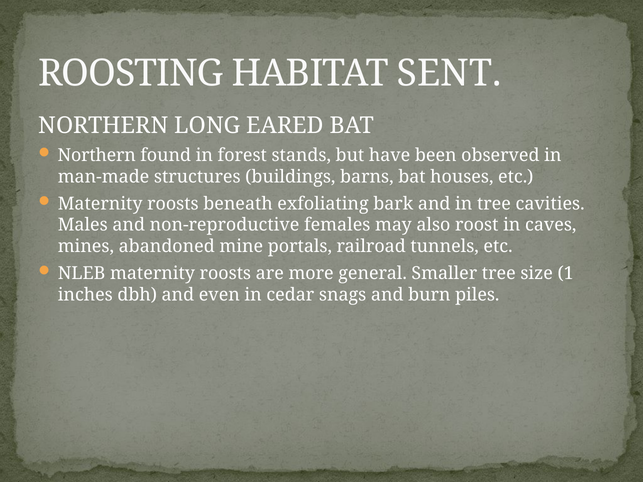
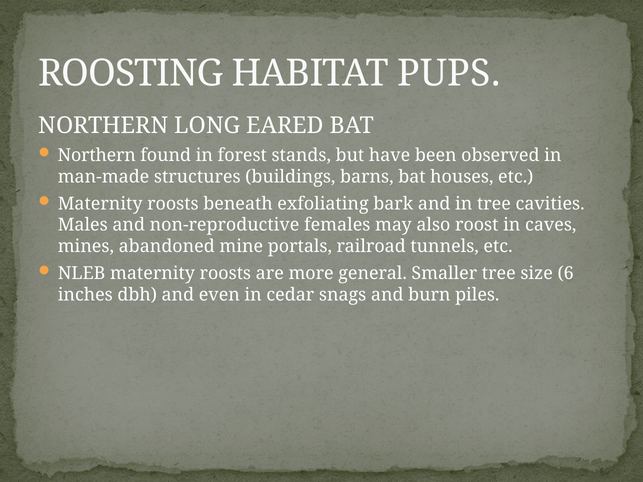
SENT: SENT -> PUPS
1: 1 -> 6
